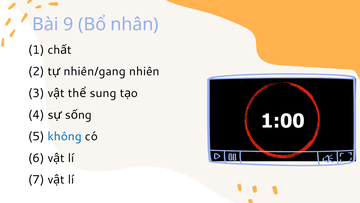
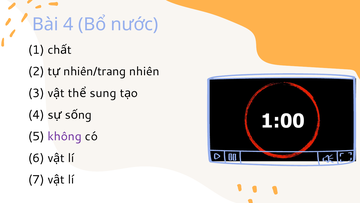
Bài 9: 9 -> 4
nhân: nhân -> nước
nhiên/gang: nhiên/gang -> nhiên/trang
không colour: blue -> purple
